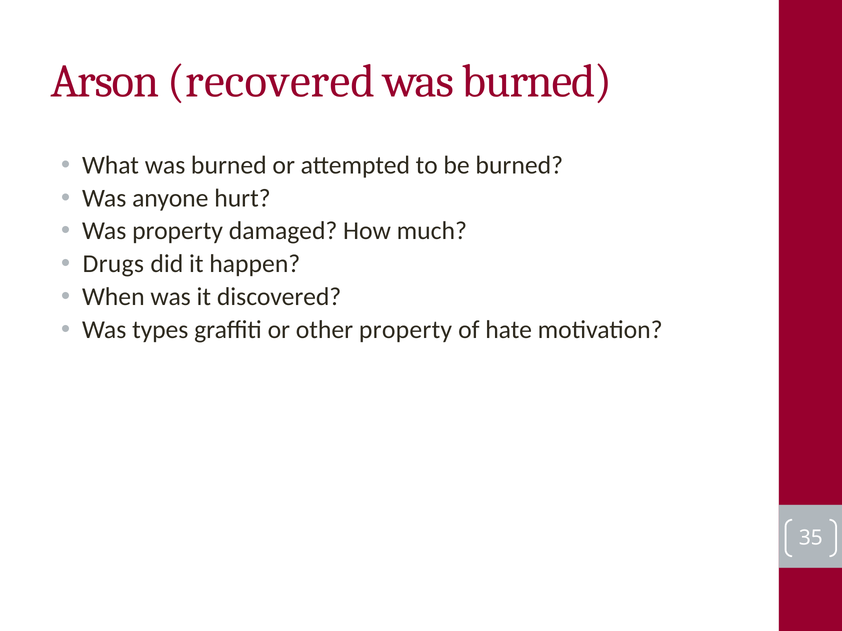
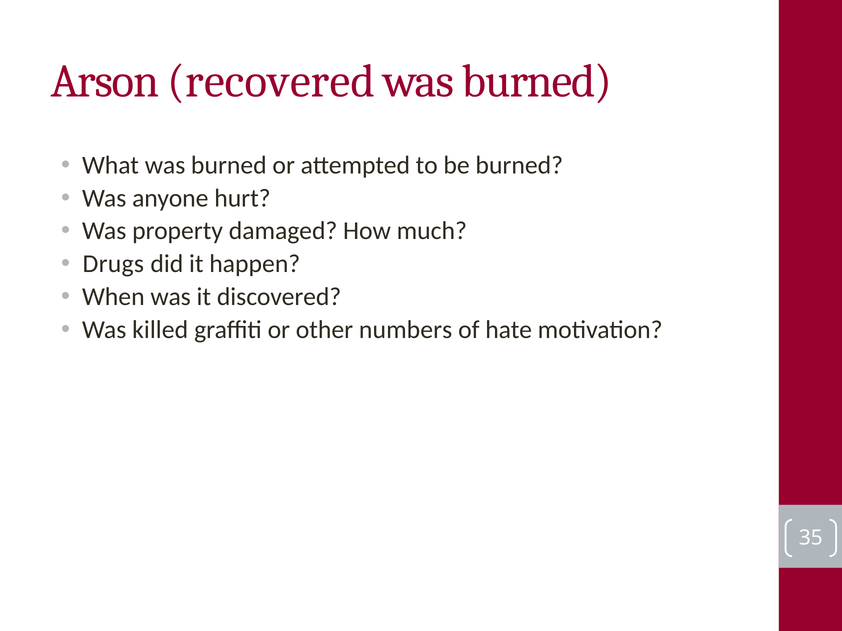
types: types -> killed
other property: property -> numbers
